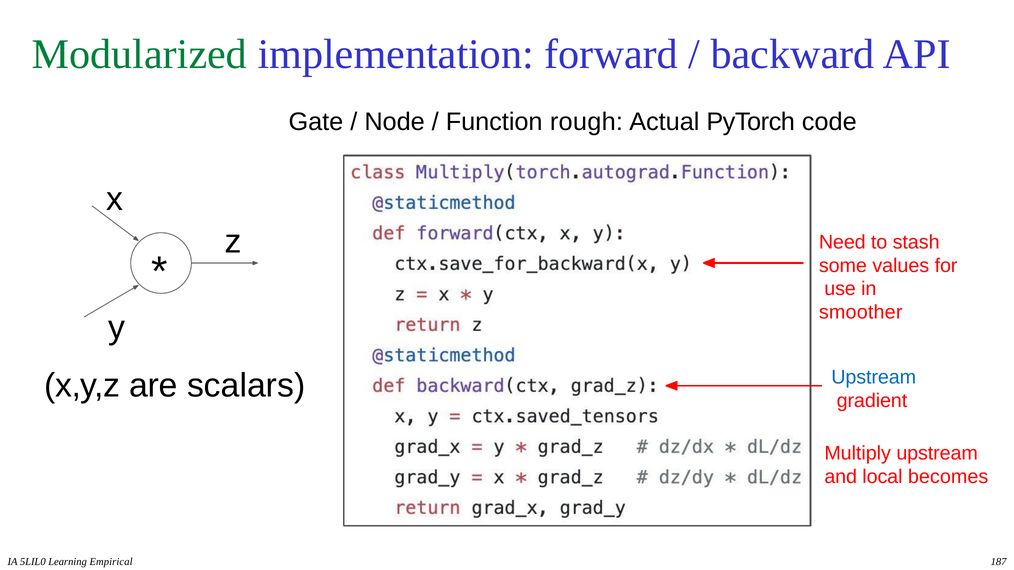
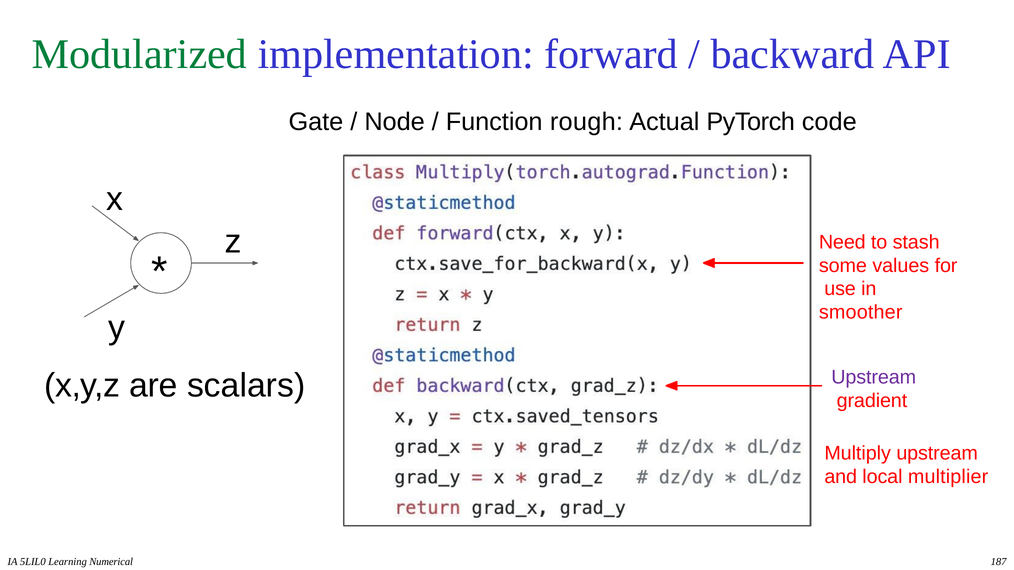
Upstream at (874, 378) colour: blue -> purple
becomes: becomes -> multiplier
Empirical: Empirical -> Numerical
